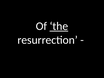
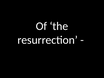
the underline: present -> none
